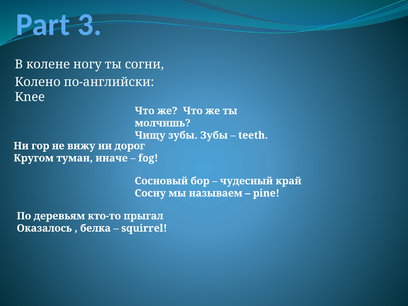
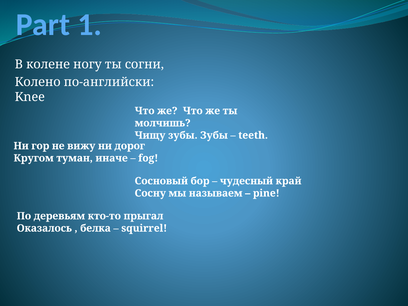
3: 3 -> 1
